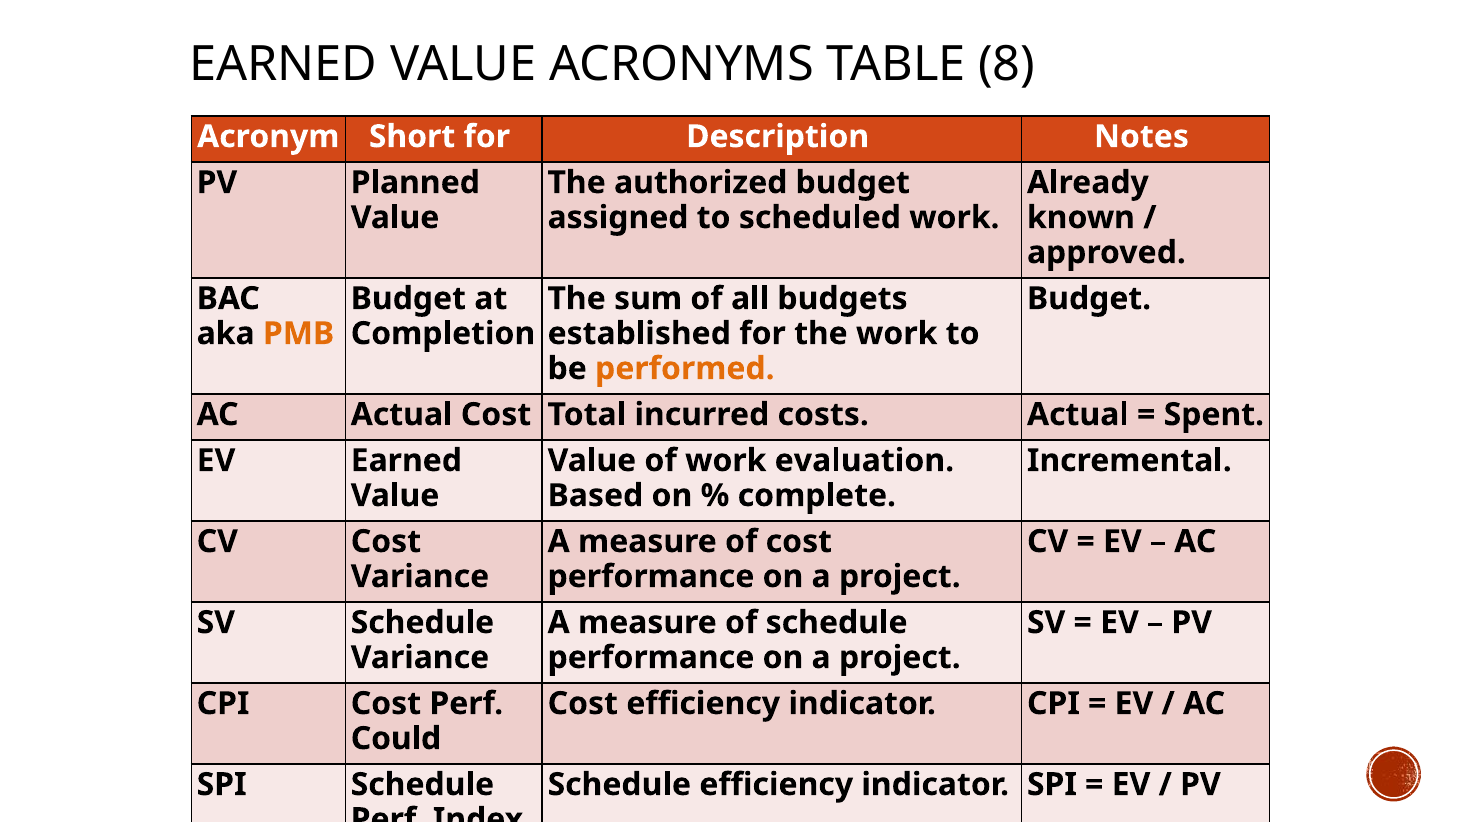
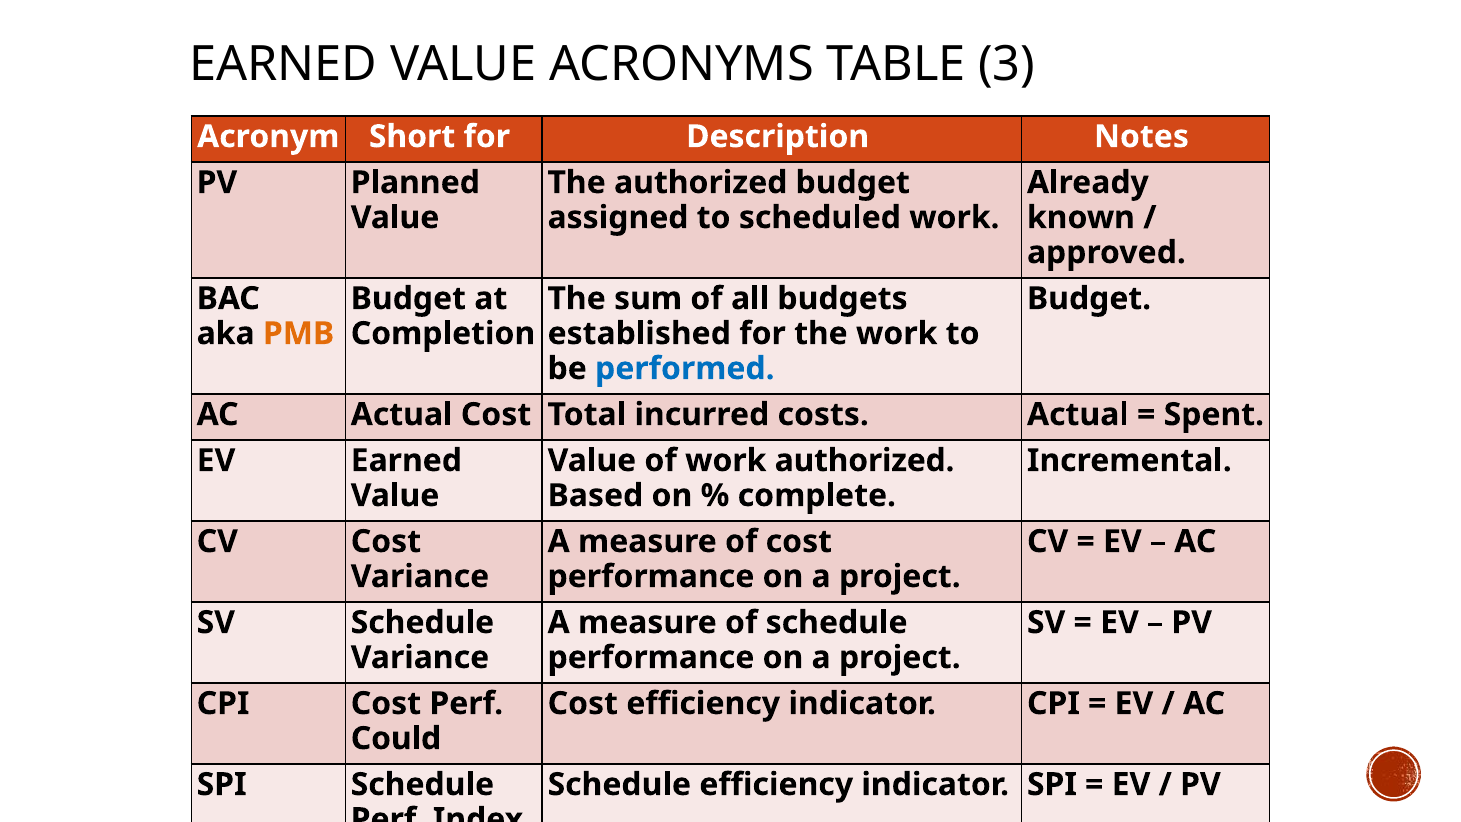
8: 8 -> 3
performed colour: orange -> blue
work evaluation: evaluation -> authorized
